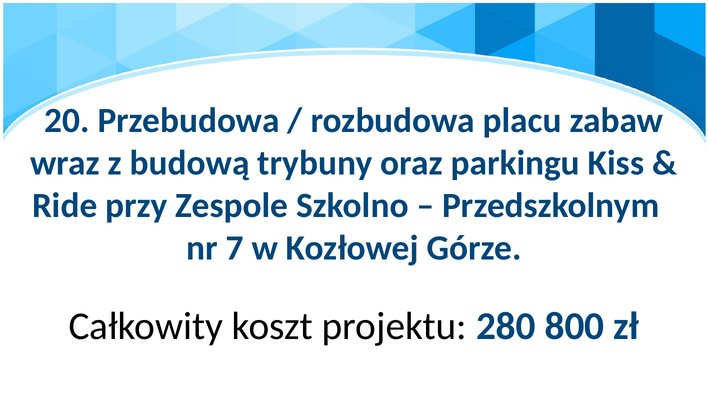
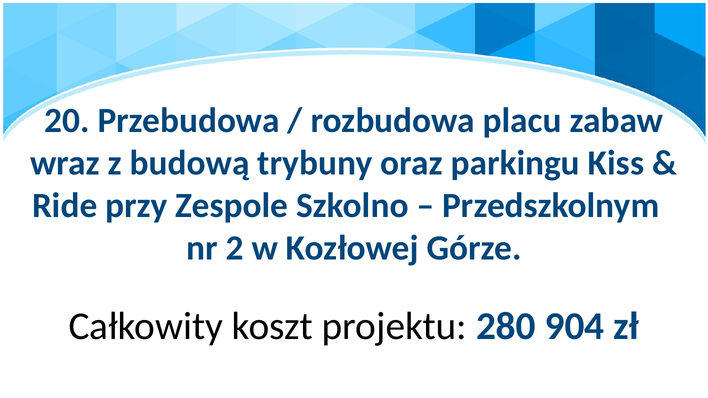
7: 7 -> 2
800: 800 -> 904
